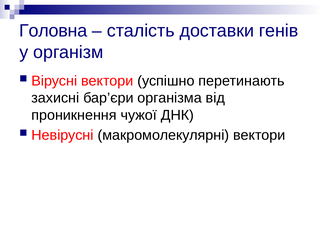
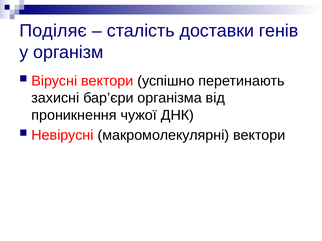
Головна: Головна -> Поділяє
